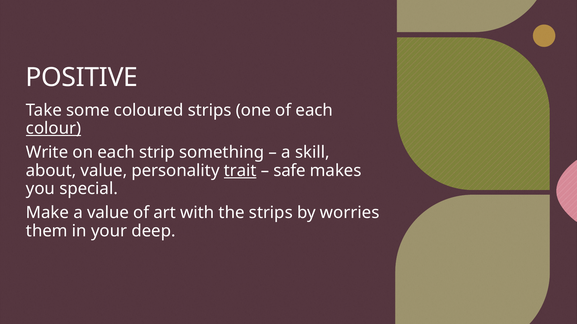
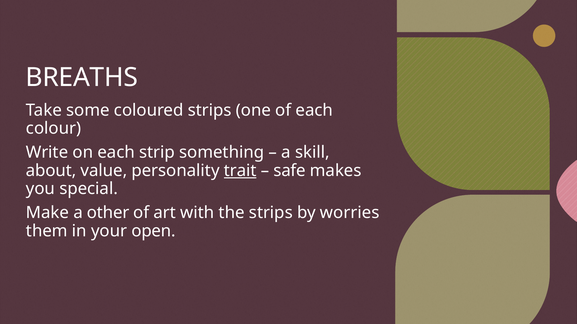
POSITIVE: POSITIVE -> BREATHS
colour underline: present -> none
a value: value -> other
deep: deep -> open
